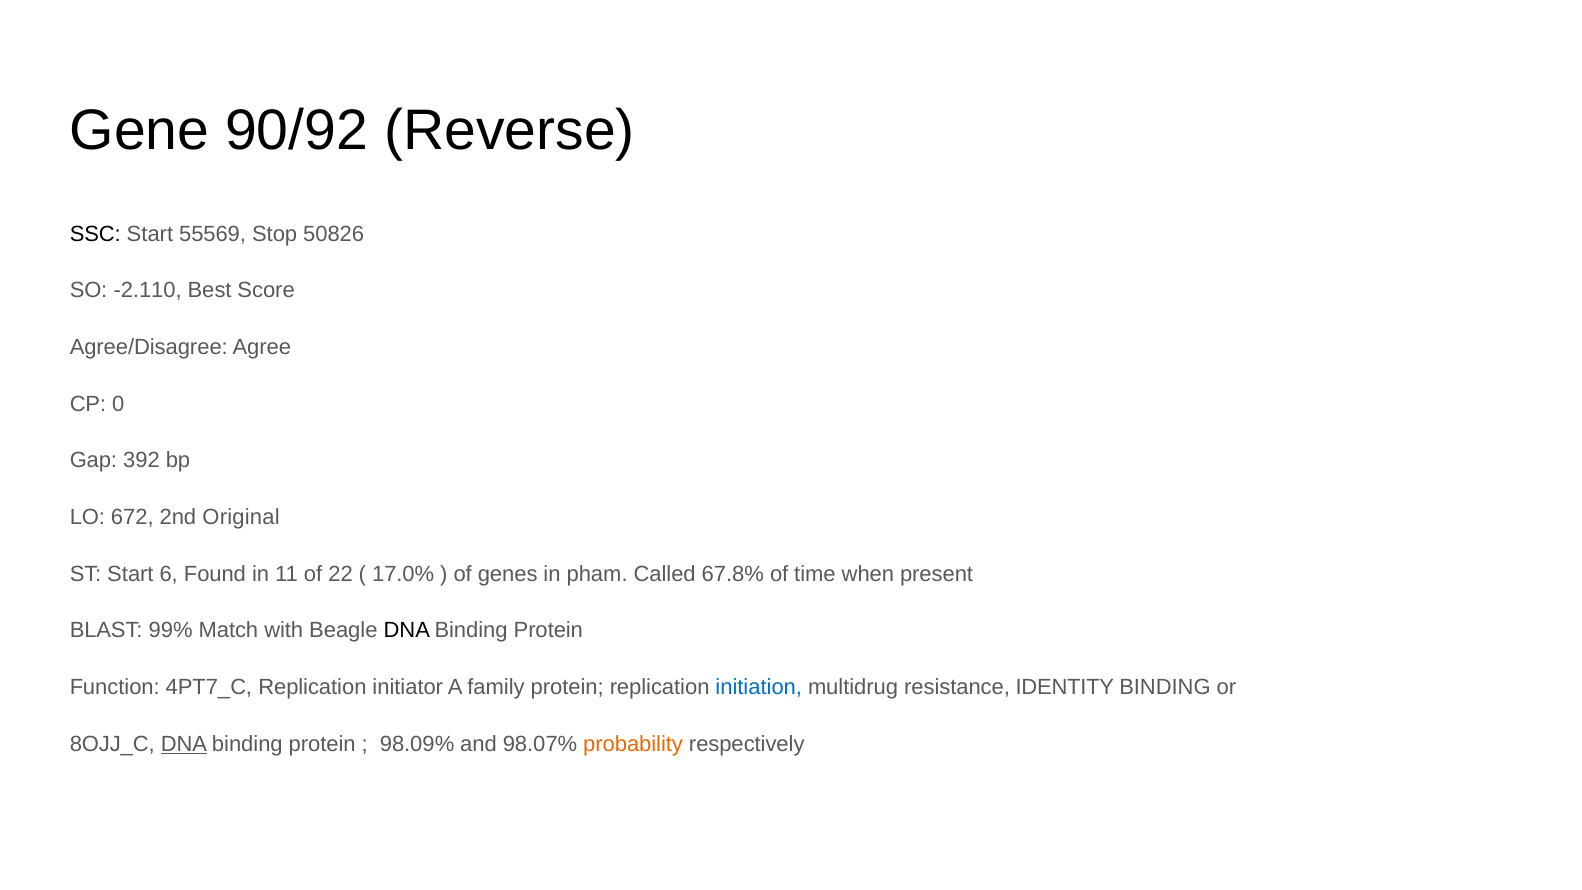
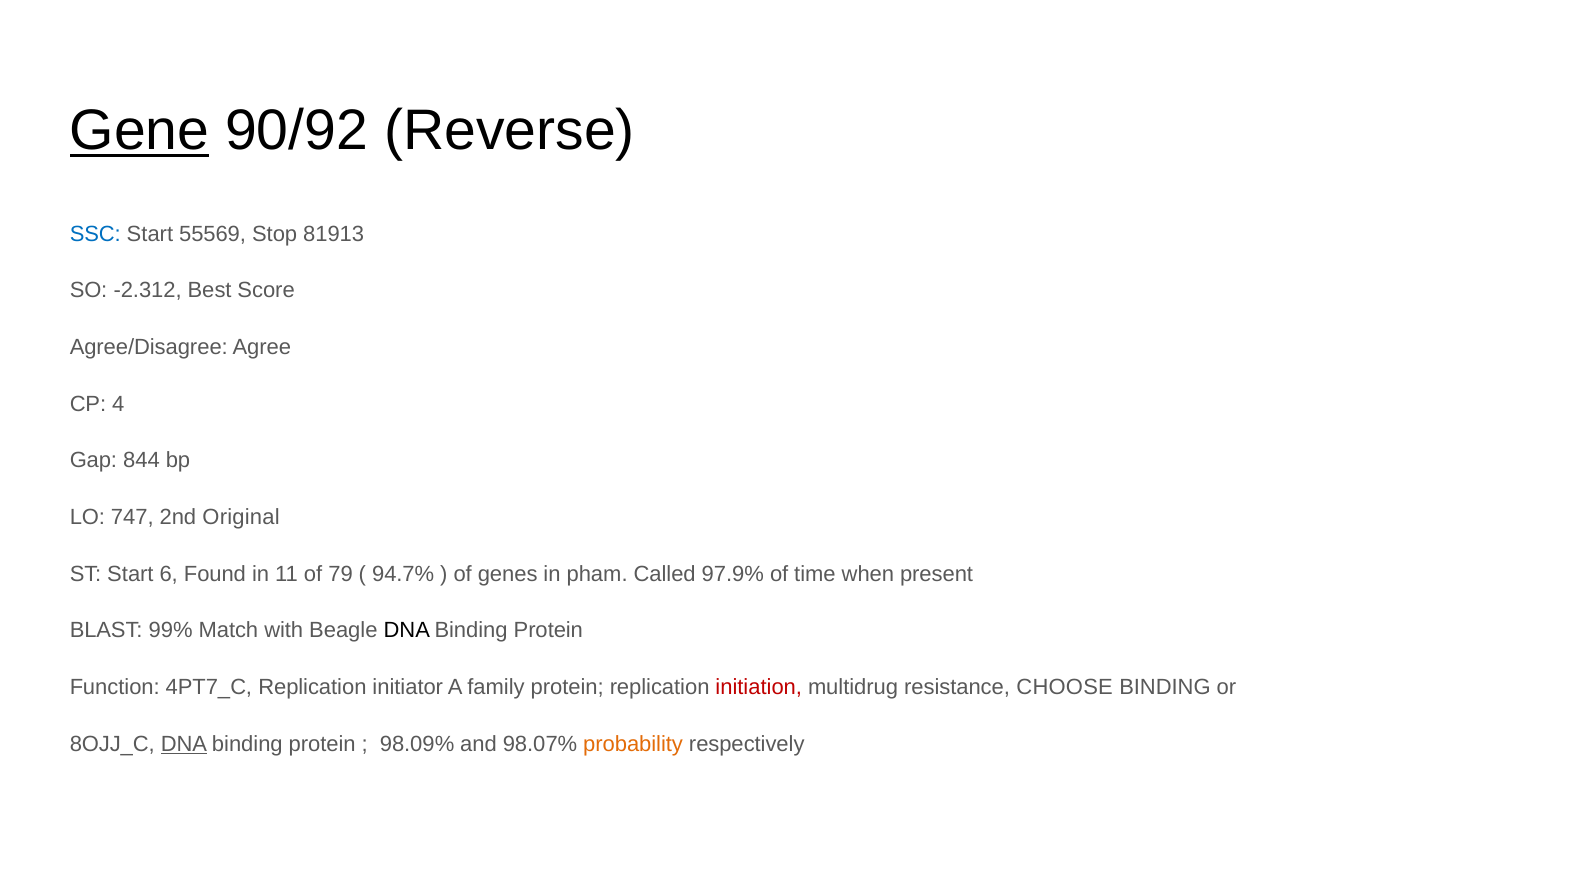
Gene underline: none -> present
SSC colour: black -> blue
50826: 50826 -> 81913
-2.110: -2.110 -> -2.312
0: 0 -> 4
392: 392 -> 844
672: 672 -> 747
22: 22 -> 79
17.0%: 17.0% -> 94.7%
67.8%: 67.8% -> 97.9%
initiation colour: blue -> red
IDENTITY: IDENTITY -> CHOOSE
